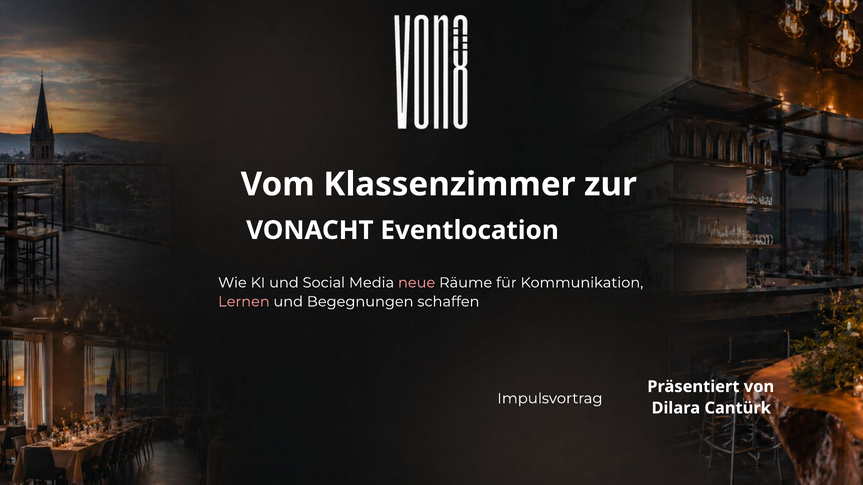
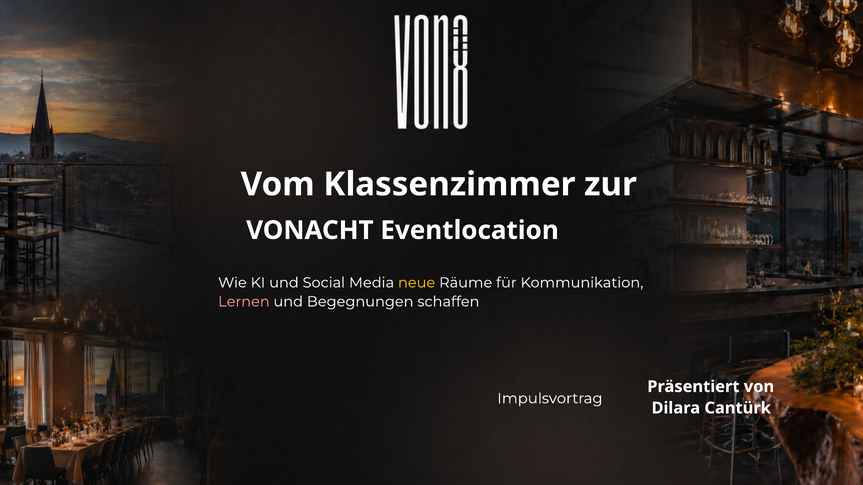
neue colour: pink -> yellow
